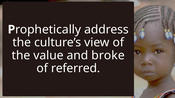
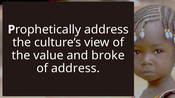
of referred: referred -> address
